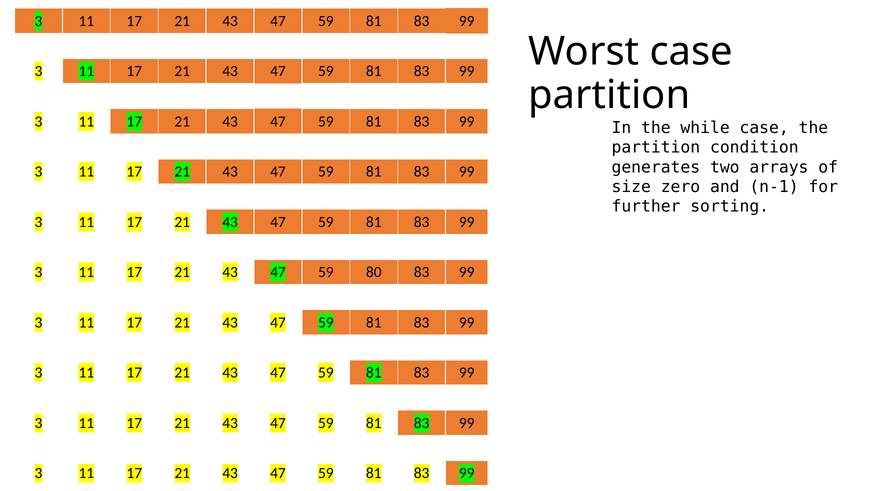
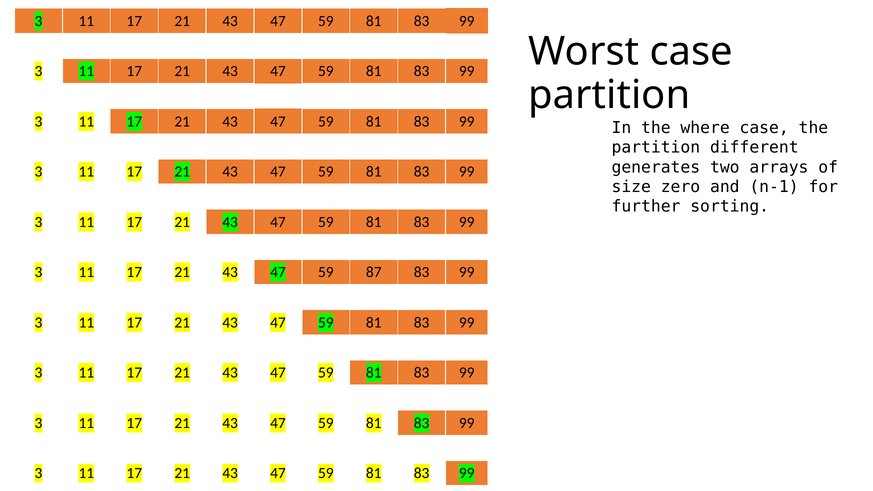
while: while -> where
condition: condition -> different
80: 80 -> 87
